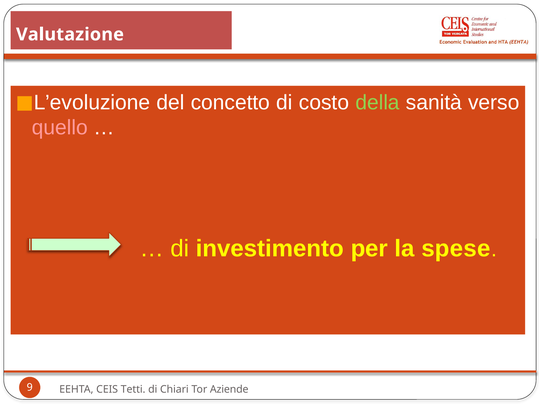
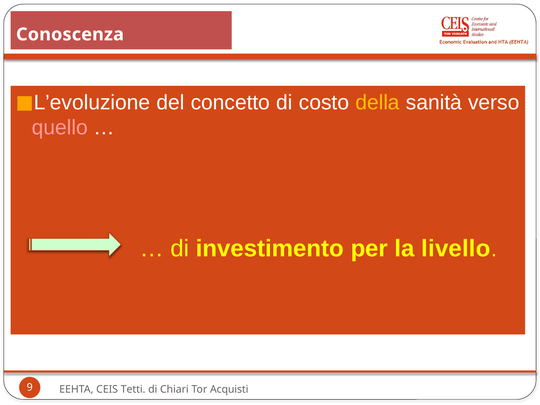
Valutazione: Valutazione -> Conoscenza
della colour: light green -> yellow
spese: spese -> livello
Aziende: Aziende -> Acquisti
